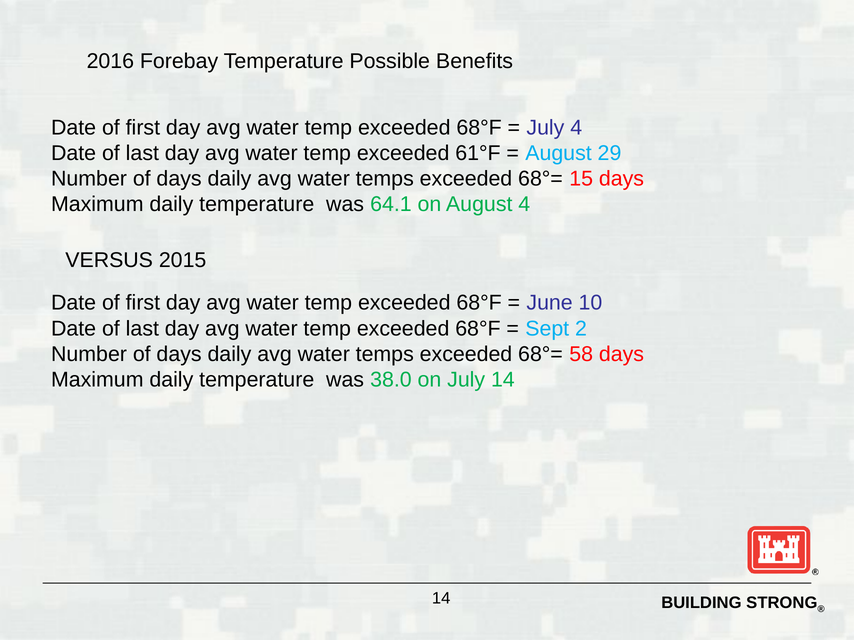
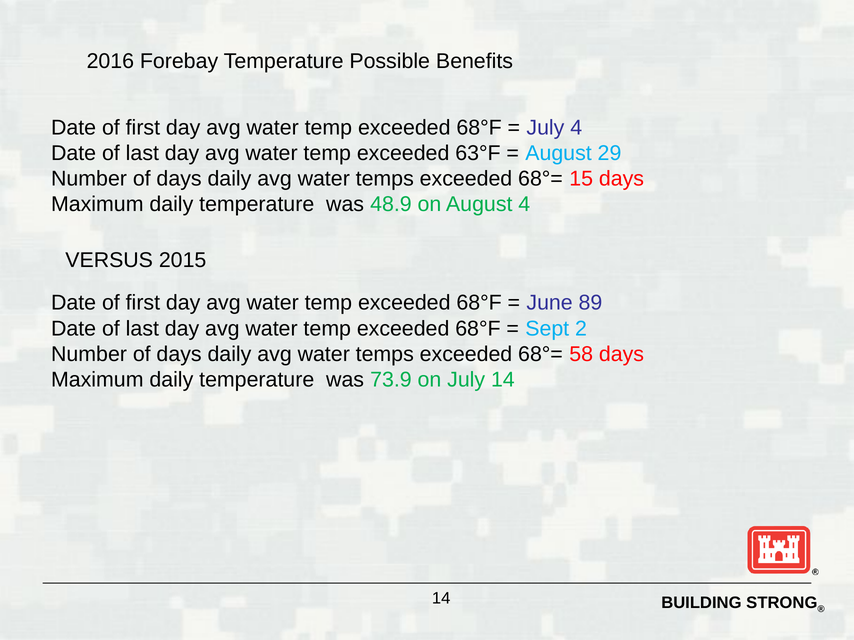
61°F: 61°F -> 63°F
64.1: 64.1 -> 48.9
10: 10 -> 89
38.0: 38.0 -> 73.9
